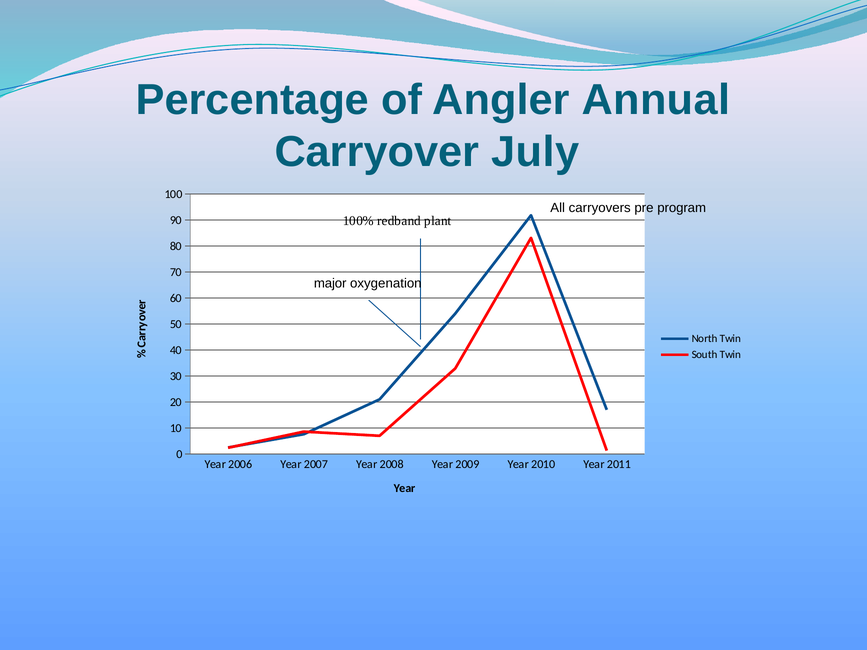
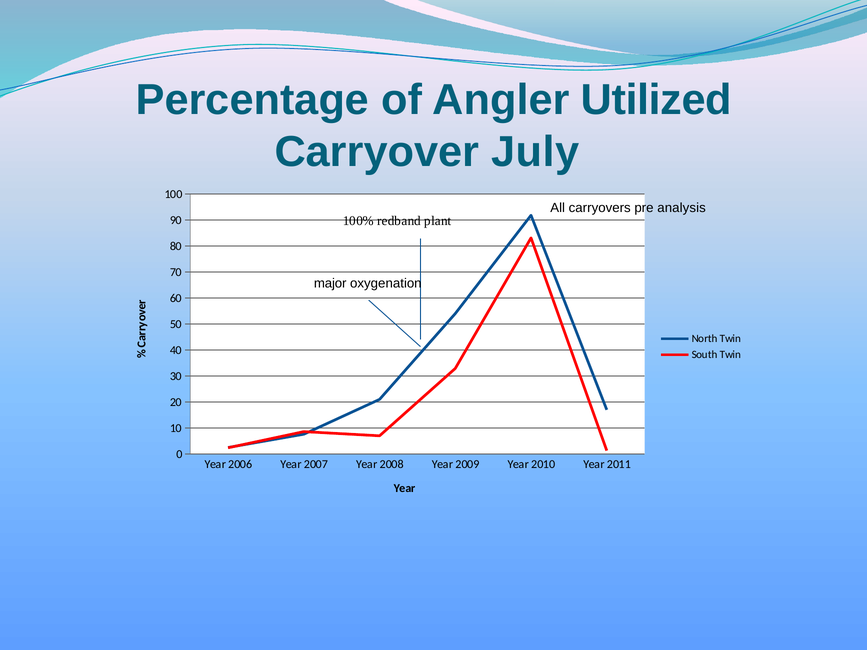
Annual: Annual -> Utilized
program: program -> analysis
